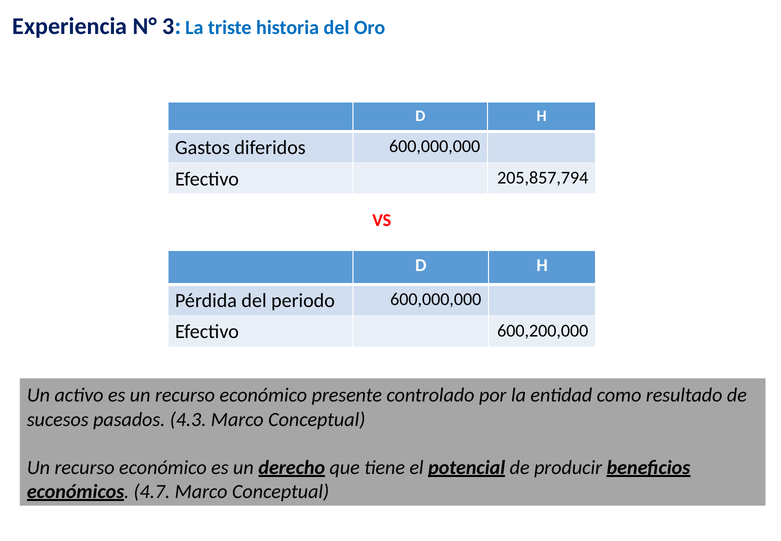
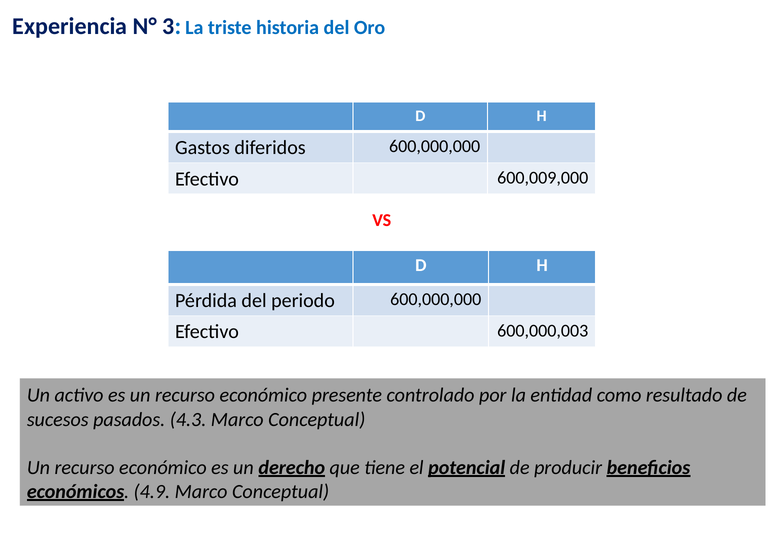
205,857,794: 205,857,794 -> 600,009,000
600,200,000: 600,200,000 -> 600,000,003
4.7: 4.7 -> 4.9
